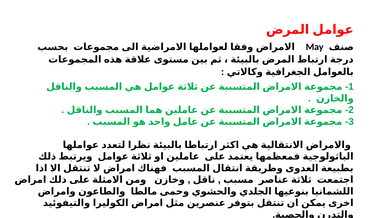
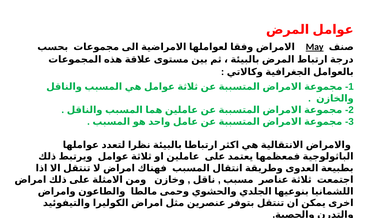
May underline: none -> present
